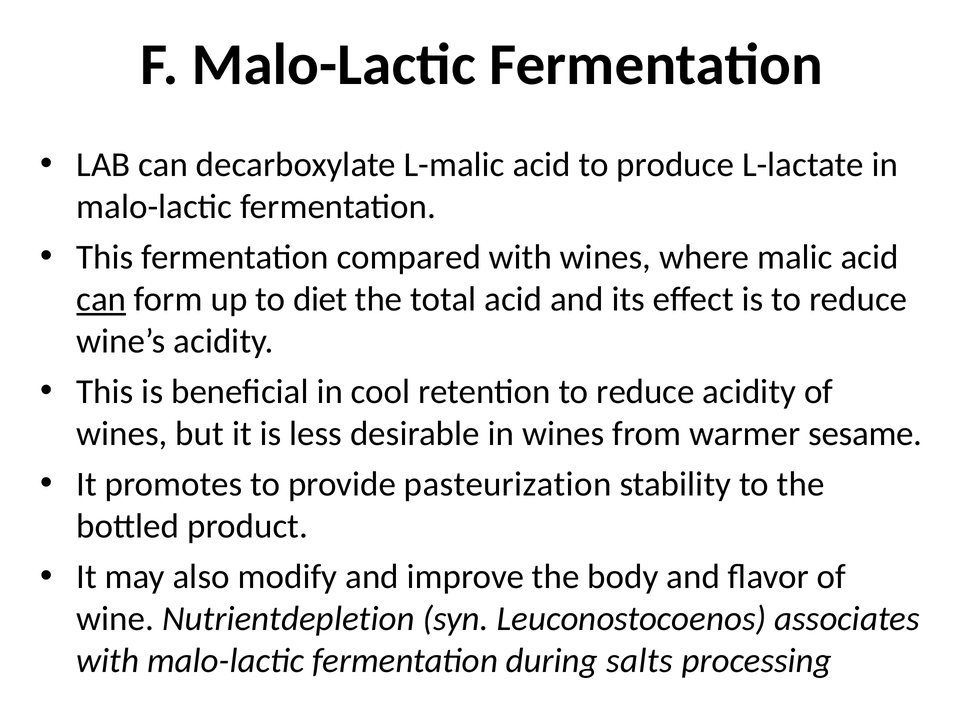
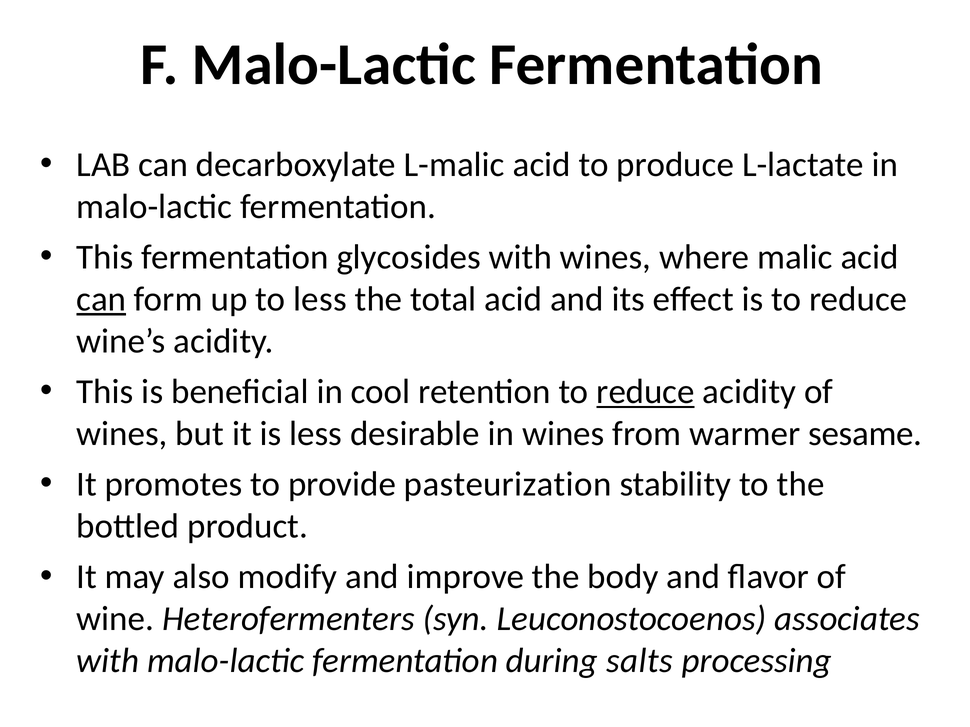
compared: compared -> glycosides
to diet: diet -> less
reduce at (645, 392) underline: none -> present
Nutrientdepletion: Nutrientdepletion -> Heterofermenters
